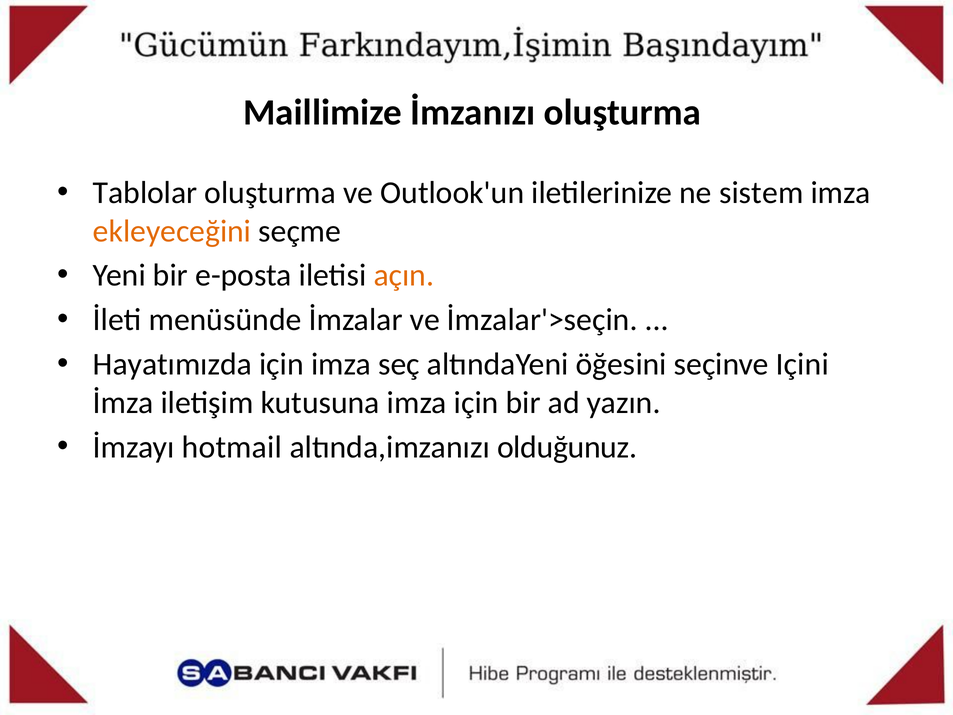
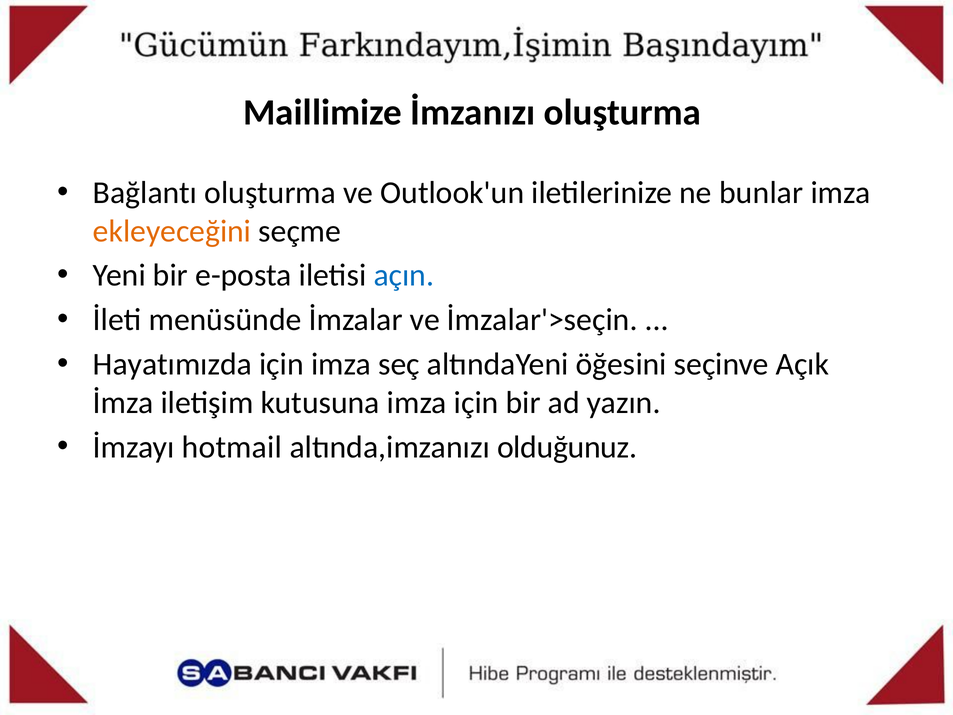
Tablolar: Tablolar -> Bağlantı
sistem: sistem -> bunlar
açın colour: orange -> blue
Içini: Içini -> Açık
